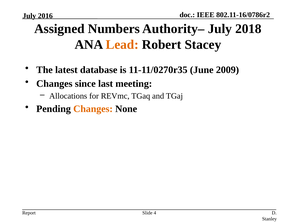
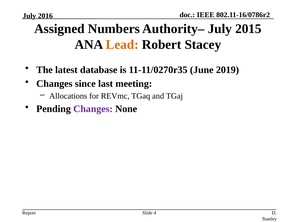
2018: 2018 -> 2015
2009: 2009 -> 2019
Changes at (93, 109) colour: orange -> purple
